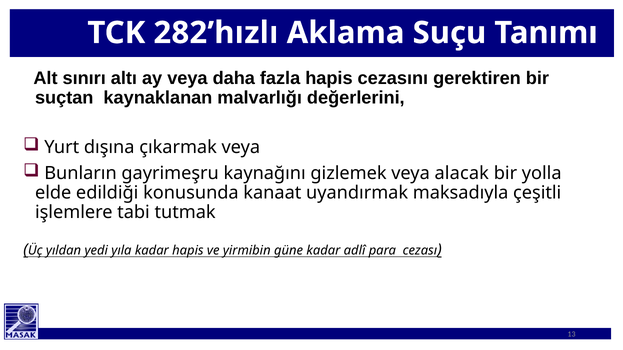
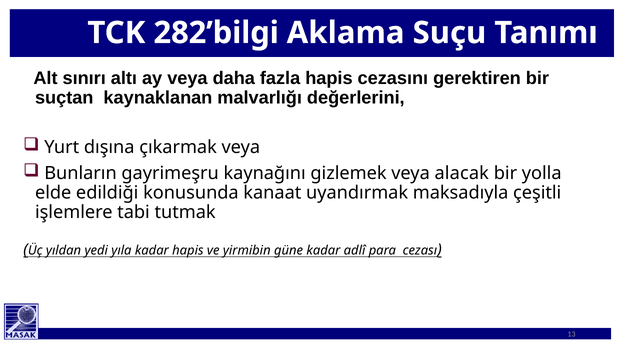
282’hızlı: 282’hızlı -> 282’bilgi
